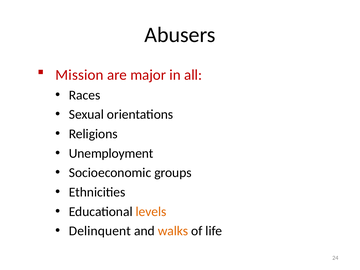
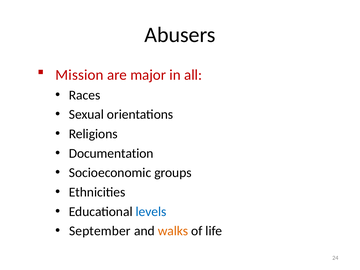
Unemployment: Unemployment -> Documentation
levels colour: orange -> blue
Delinquent: Delinquent -> September
